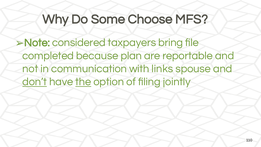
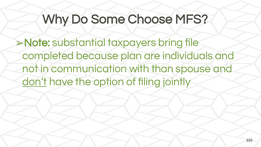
considered: considered -> substantial
reportable: reportable -> individuals
links: links -> than
the underline: present -> none
